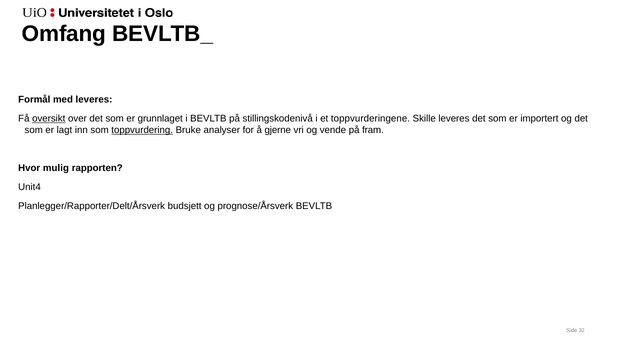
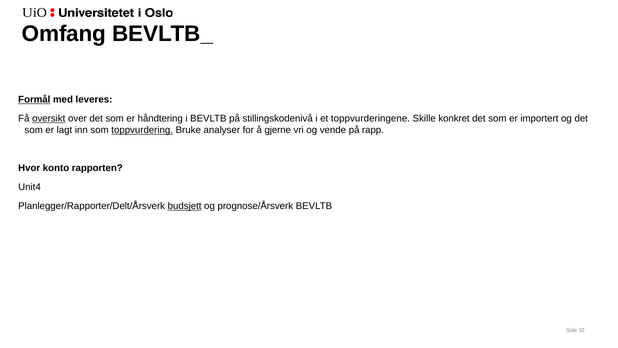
Formål underline: none -> present
grunnlaget: grunnlaget -> håndtering
Skille leveres: leveres -> konkret
fram: fram -> rapp
mulig: mulig -> konto
budsjett underline: none -> present
